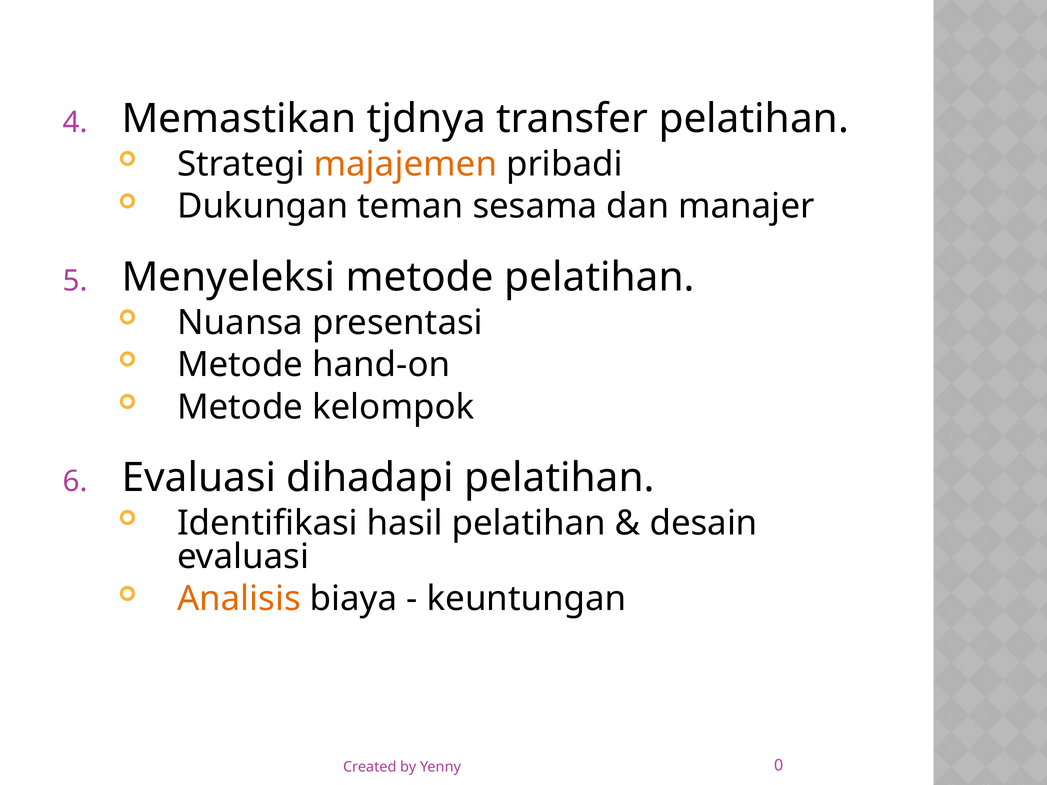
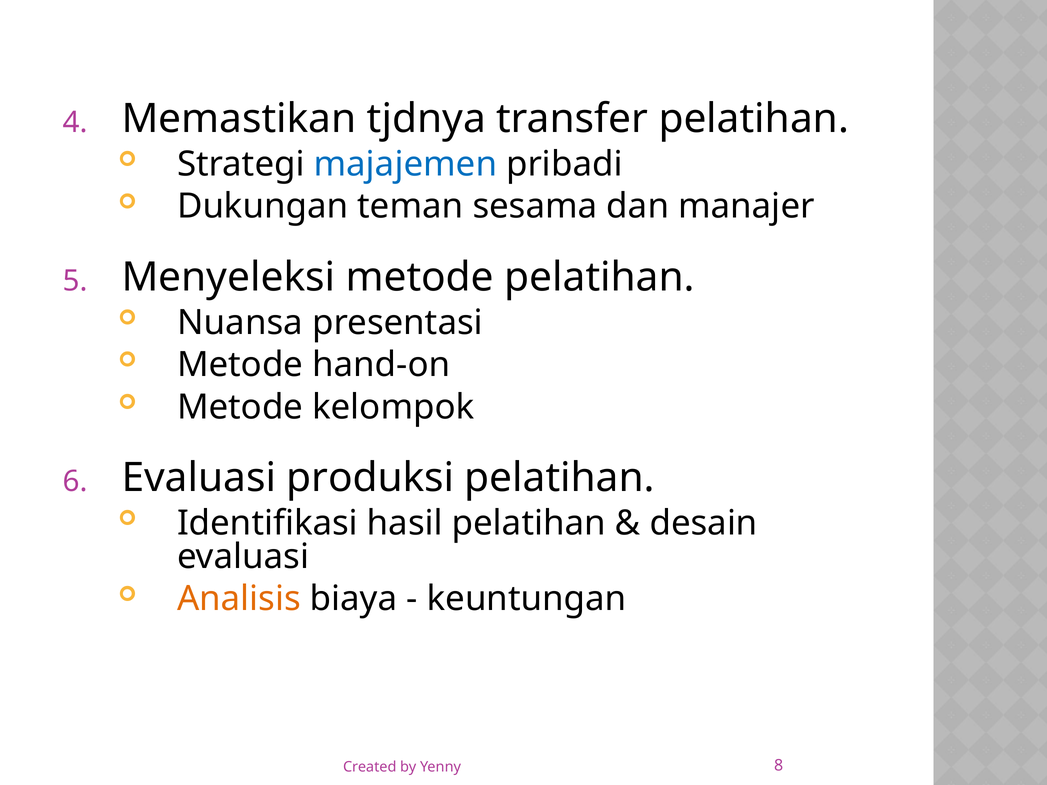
majajemen colour: orange -> blue
dihadapi: dihadapi -> produksi
0: 0 -> 8
